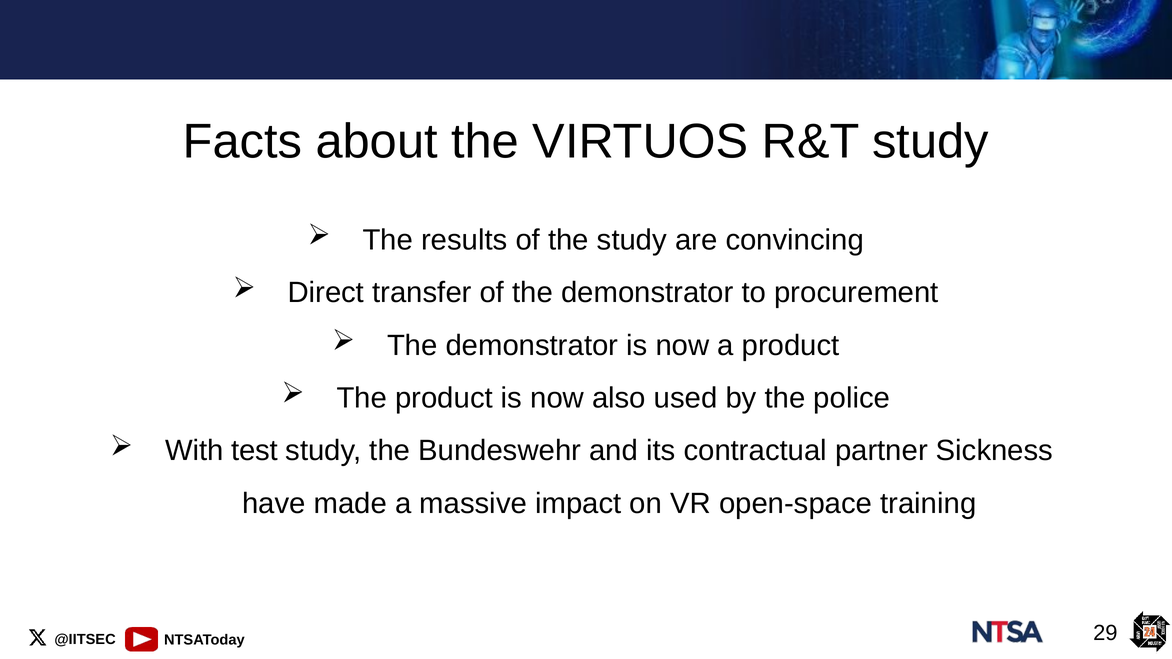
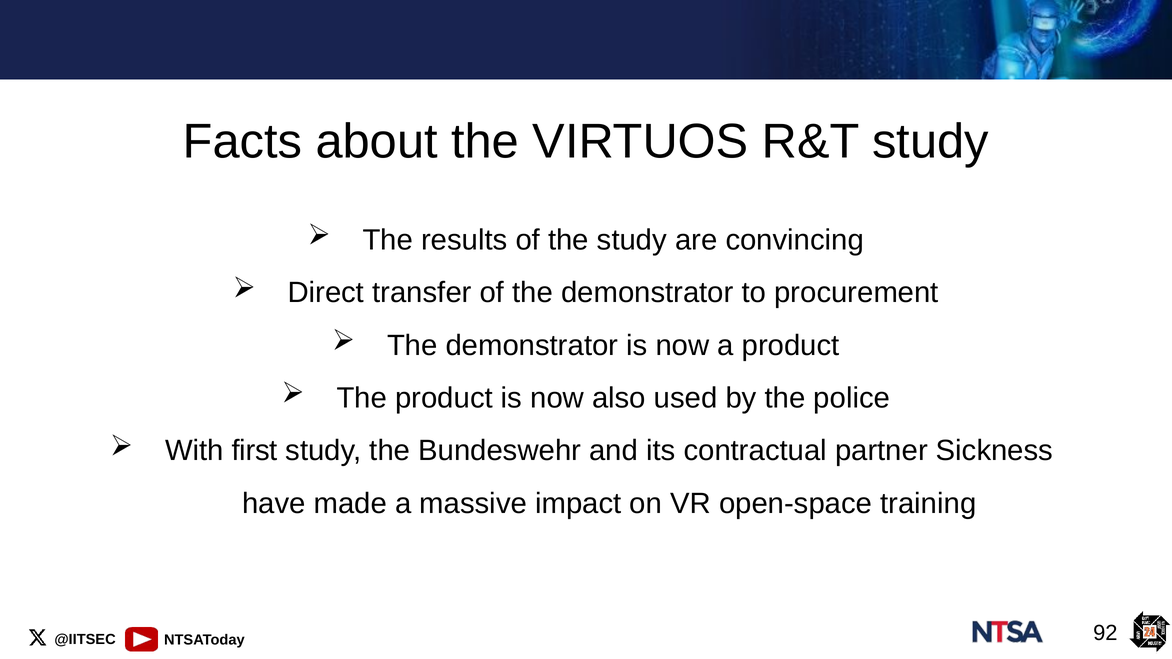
test: test -> first
29: 29 -> 92
